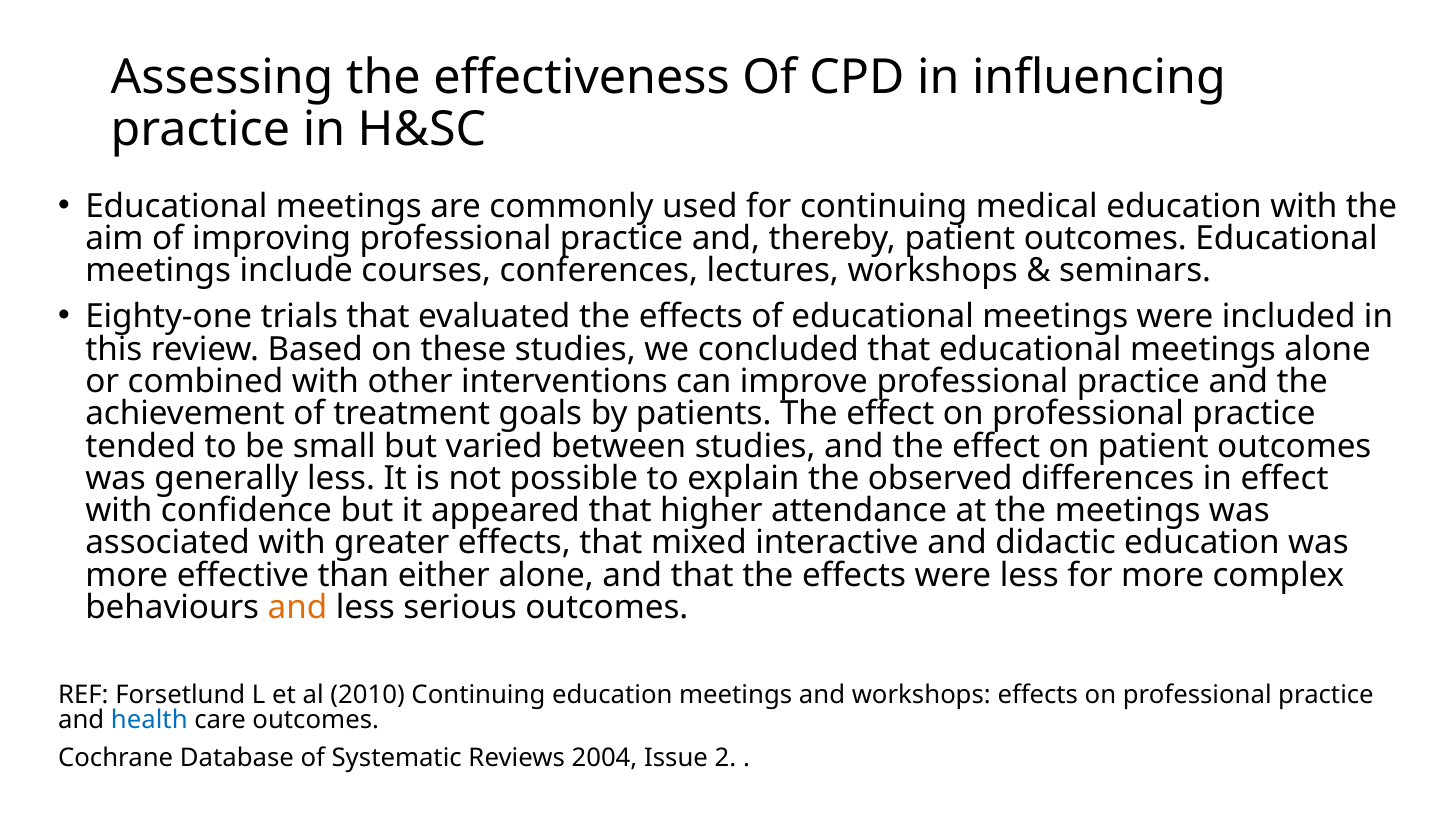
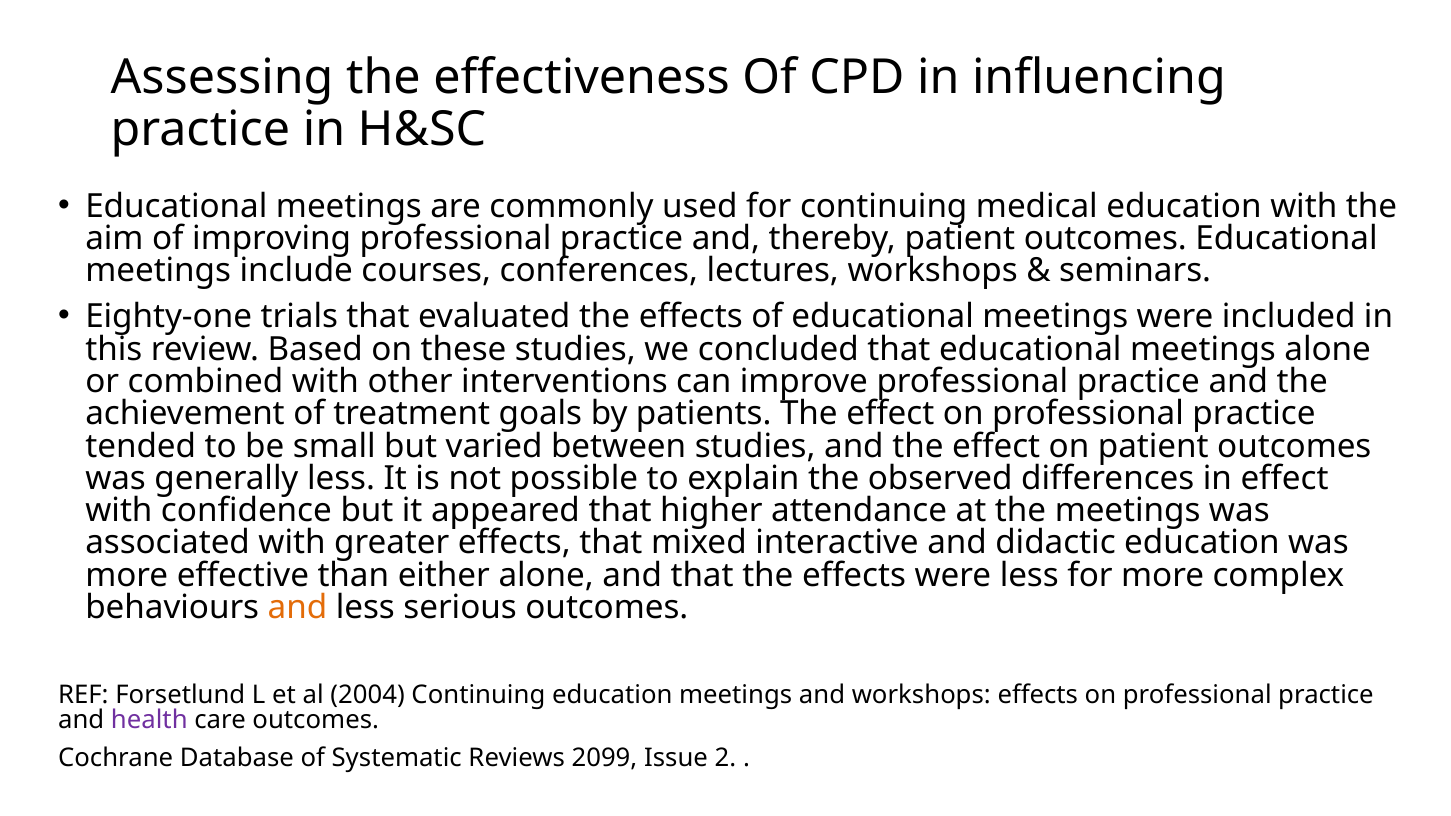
2010: 2010 -> 2004
health colour: blue -> purple
2004: 2004 -> 2099
